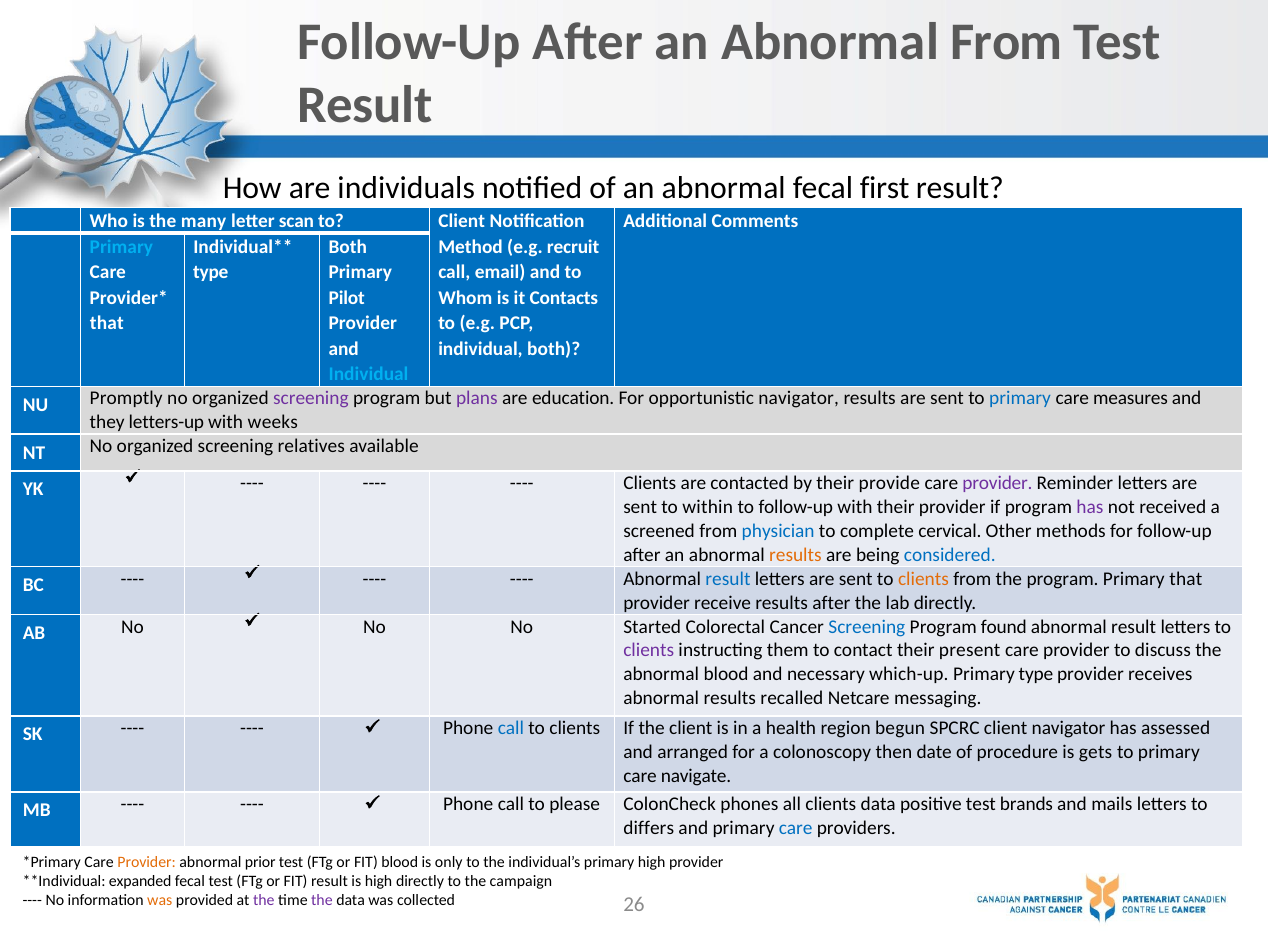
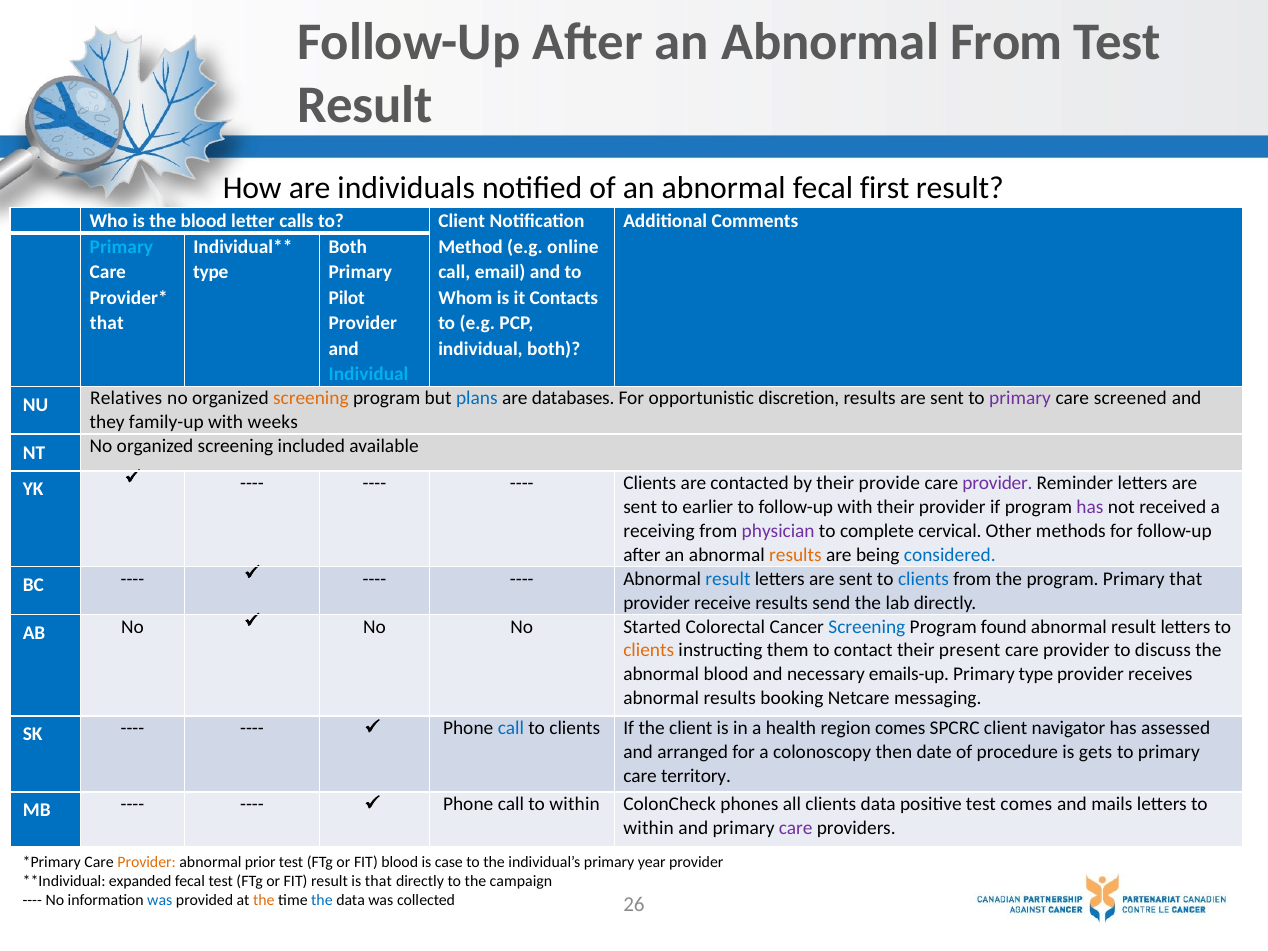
the many: many -> blood
scan: scan -> calls
recruit: recruit -> online
Promptly: Promptly -> Relatives
screening at (311, 399) colour: purple -> orange
plans colour: purple -> blue
education: education -> databases
opportunistic navigator: navigator -> discretion
primary at (1020, 399) colour: blue -> purple
measures: measures -> screened
letters-up: letters-up -> family-up
relatives: relatives -> included
within: within -> earlier
screened: screened -> receiving
physician colour: blue -> purple
clients at (923, 579) colour: orange -> blue
results after: after -> send
clients at (649, 651) colour: purple -> orange
which-up: which-up -> emails-up
recalled: recalled -> booking
region begun: begun -> comes
navigate: navigate -> territory
call to please: please -> within
test brands: brands -> comes
differs at (649, 828): differs -> within
care at (796, 828) colour: blue -> purple
only: only -> case
primary high: high -> year
is high: high -> that
was at (160, 900) colour: orange -> blue
the at (264, 900) colour: purple -> orange
the at (322, 900) colour: purple -> blue
